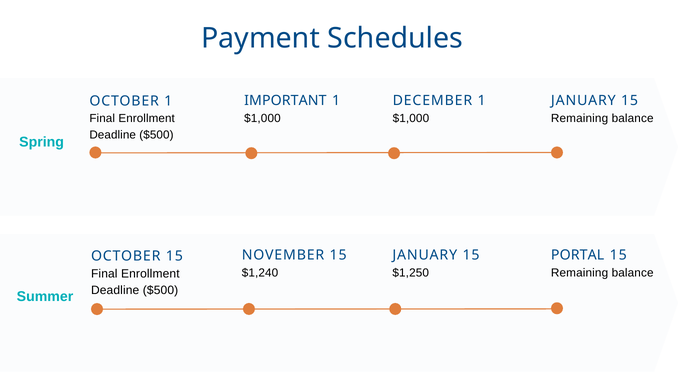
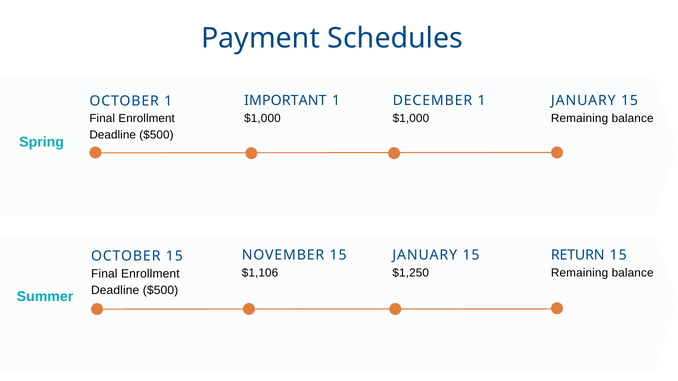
PORTAL: PORTAL -> RETURN
$1,240: $1,240 -> $1,106
